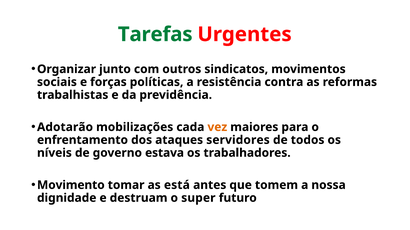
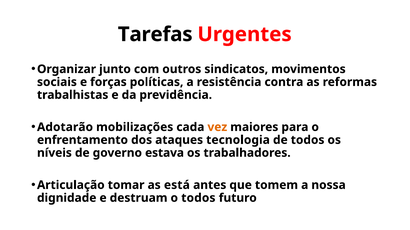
Tarefas colour: green -> black
servidores: servidores -> tecnologia
Movimento: Movimento -> Articulação
o super: super -> todos
